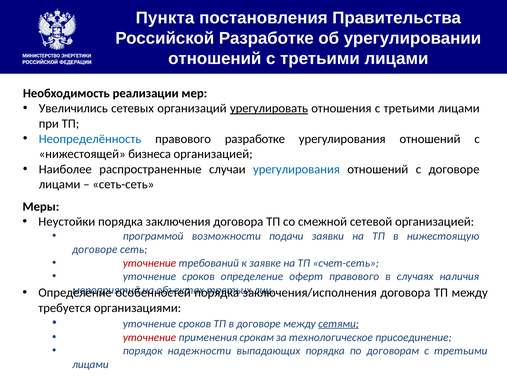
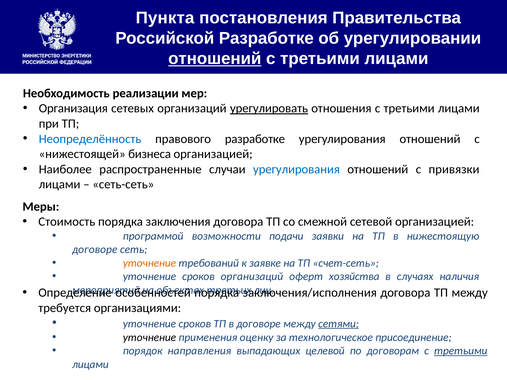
отношений at (215, 59) underline: none -> present
Увеличились: Увеличились -> Организация
с договоре: договоре -> привязки
Неустойки: Неустойки -> Стоимость
уточнение at (150, 263) colour: red -> orange
сроков определение: определение -> организаций
оферт правового: правового -> хозяйства
уточнение at (149, 338) colour: red -> black
срокам: срокам -> оценку
надежности: надежности -> направления
выпадающих порядка: порядка -> целевой
третьими at (461, 351) underline: none -> present
